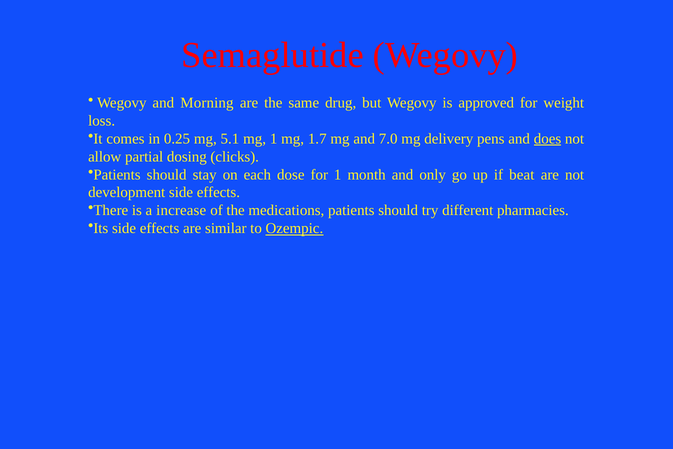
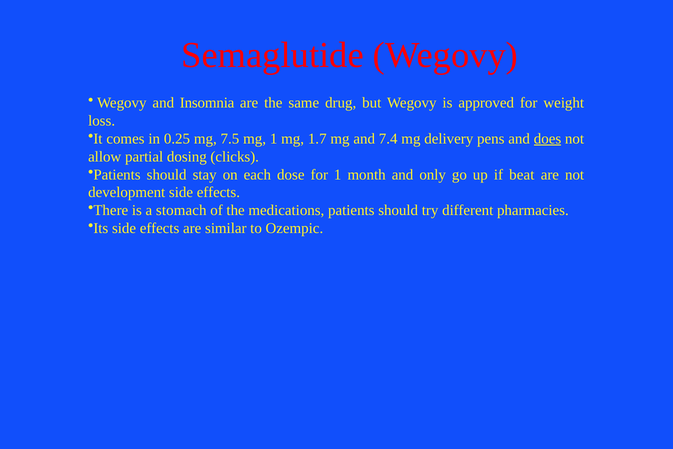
Morning: Morning -> Insomnia
5.1: 5.1 -> 7.5
7.0: 7.0 -> 7.4
increase: increase -> stomach
Ozempic underline: present -> none
